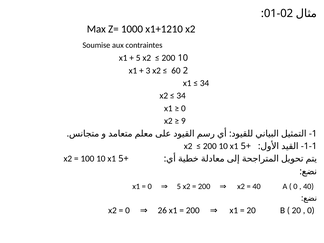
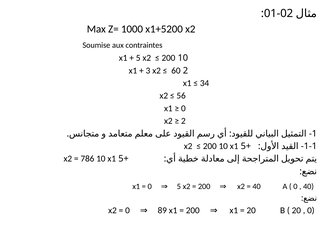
x1+1210: x1+1210 -> x1+5200
34 at (181, 96): 34 -> 56
9 at (183, 121): 9 -> 2
100: 100 -> 786
26: 26 -> 89
